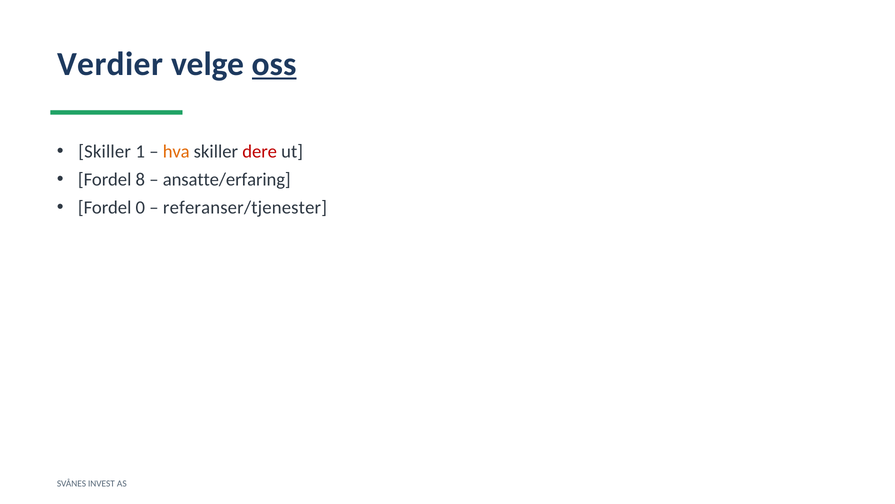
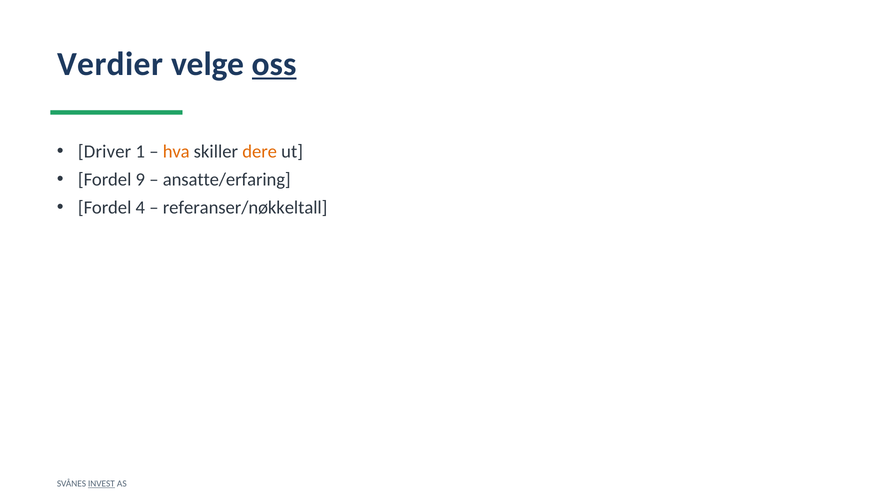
Skiller at (105, 152): Skiller -> Driver
dere colour: red -> orange
8: 8 -> 9
0: 0 -> 4
referanser/tjenester: referanser/tjenester -> referanser/nøkkeltall
INVEST underline: none -> present
